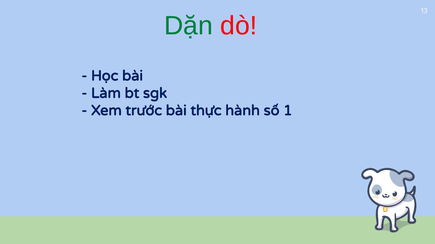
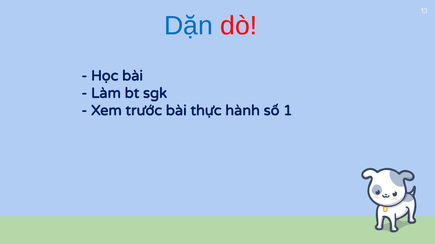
Dặn colour: green -> blue
